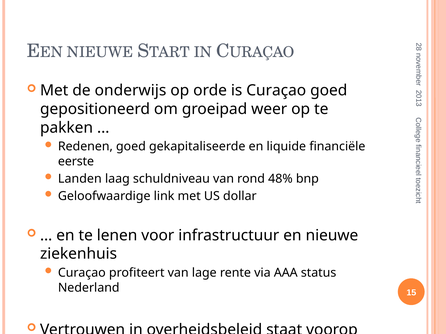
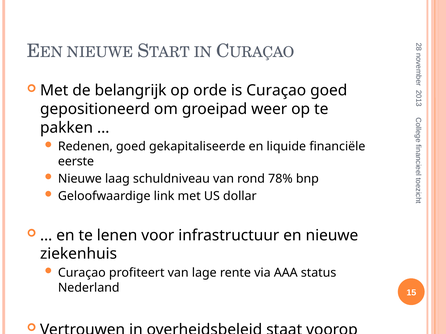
onderwijs: onderwijs -> belangrijk
Landen at (80, 179): Landen -> Nieuwe
48%: 48% -> 78%
